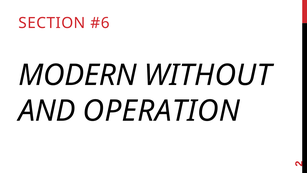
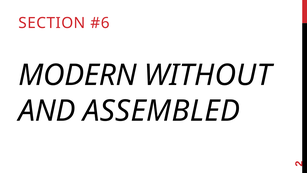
OPERATION: OPERATION -> ASSEMBLED
